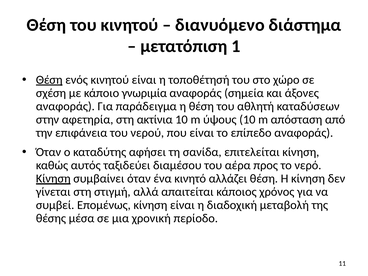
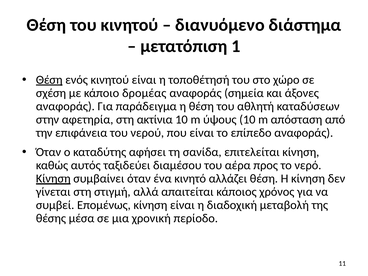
γνωριμία: γνωριμία -> δρομέας
